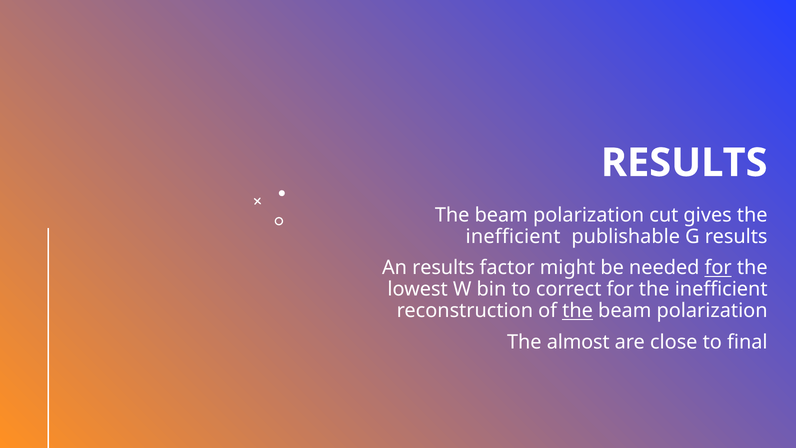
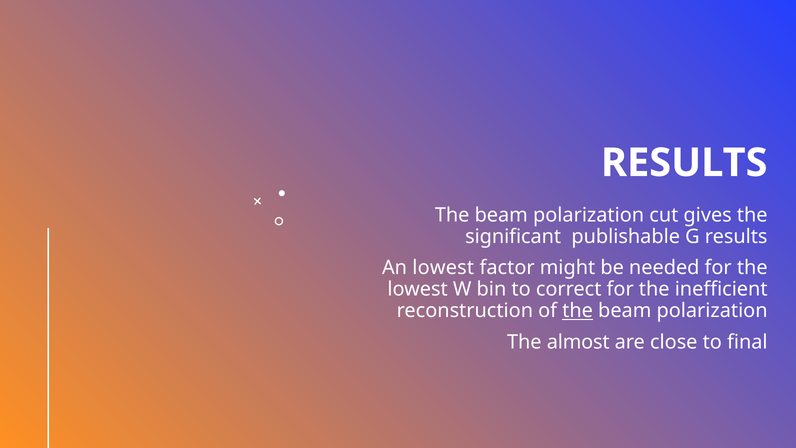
inefficient at (513, 236): inefficient -> significant
An results: results -> lowest
for at (718, 268) underline: present -> none
